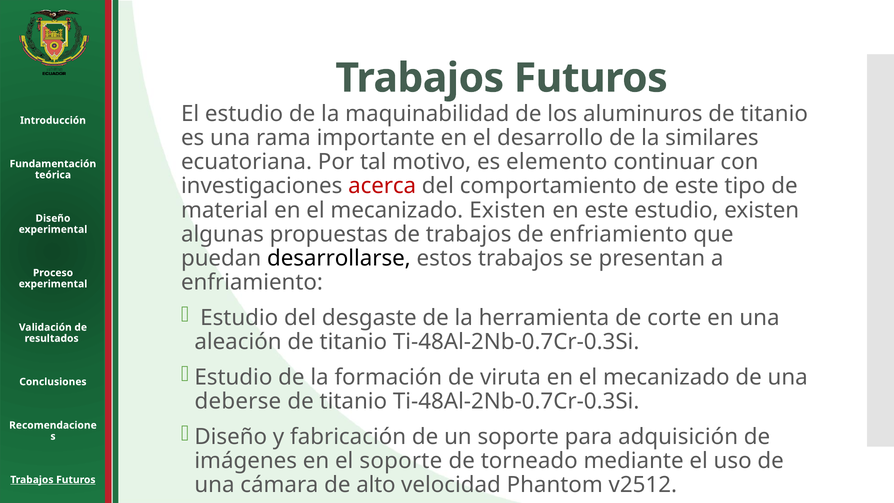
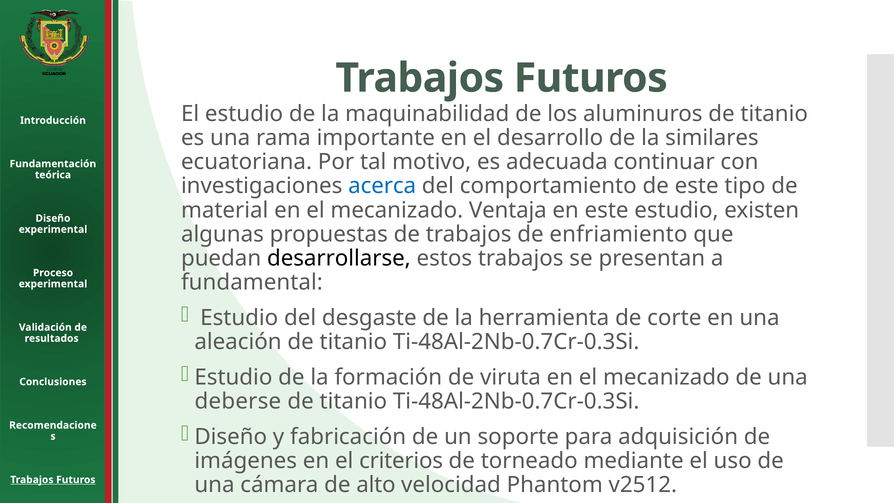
elemento: elemento -> adecuada
acerca colour: red -> blue
mecanizado Existen: Existen -> Ventaja
enfriamiento at (252, 282): enfriamiento -> fundamental
el soporte: soporte -> criterios
